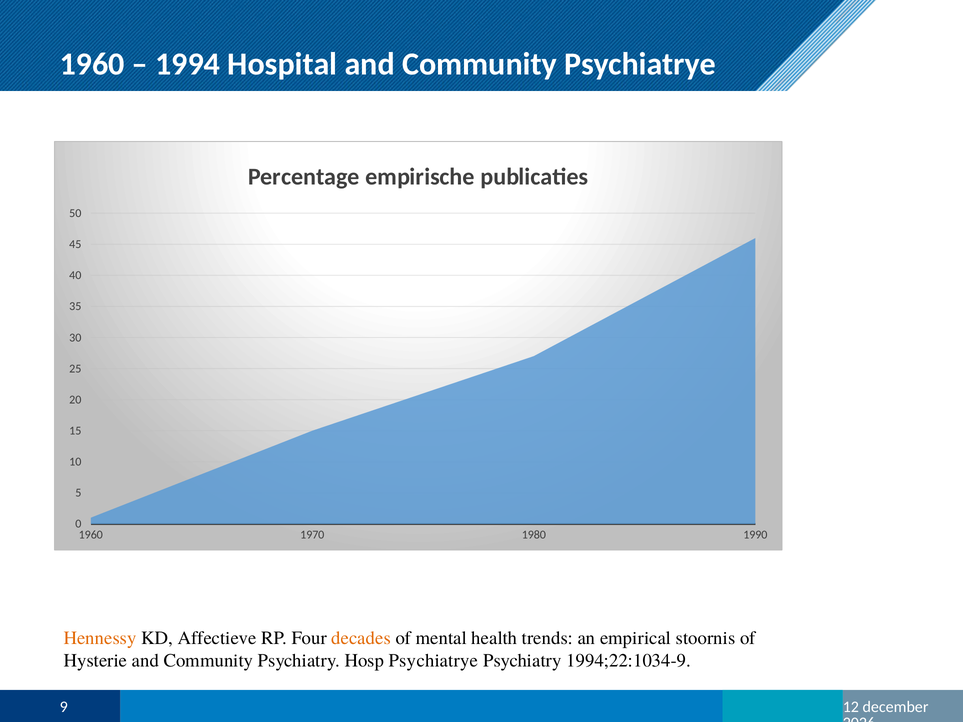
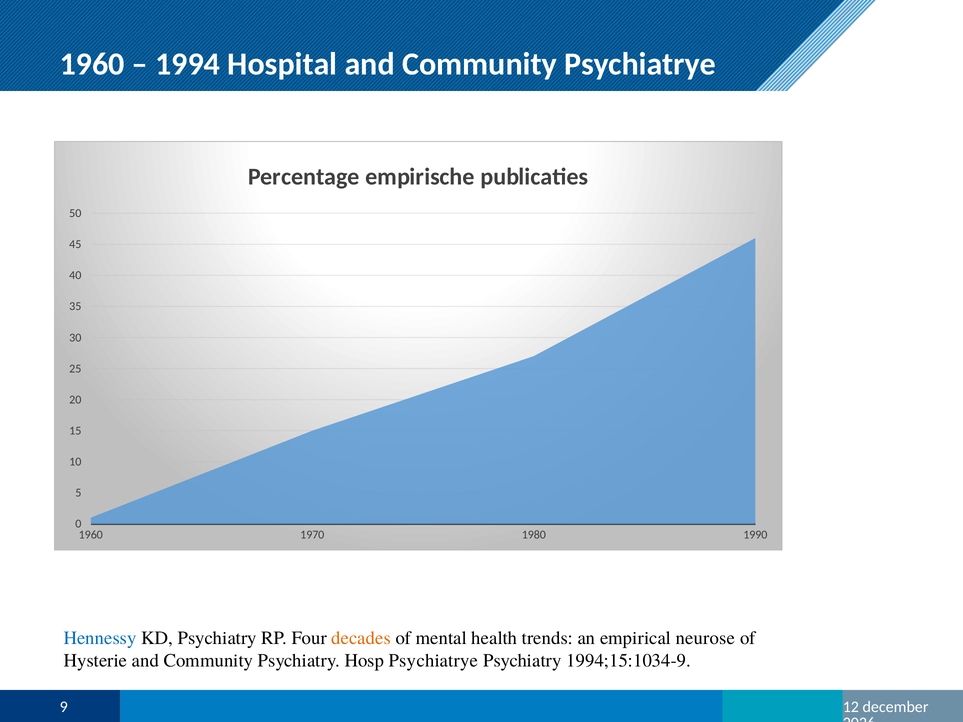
Hennessy colour: orange -> blue
KD Affectieve: Affectieve -> Psychiatry
stoornis: stoornis -> neurose
1994;22:1034-9: 1994;22:1034-9 -> 1994;15:1034-9
